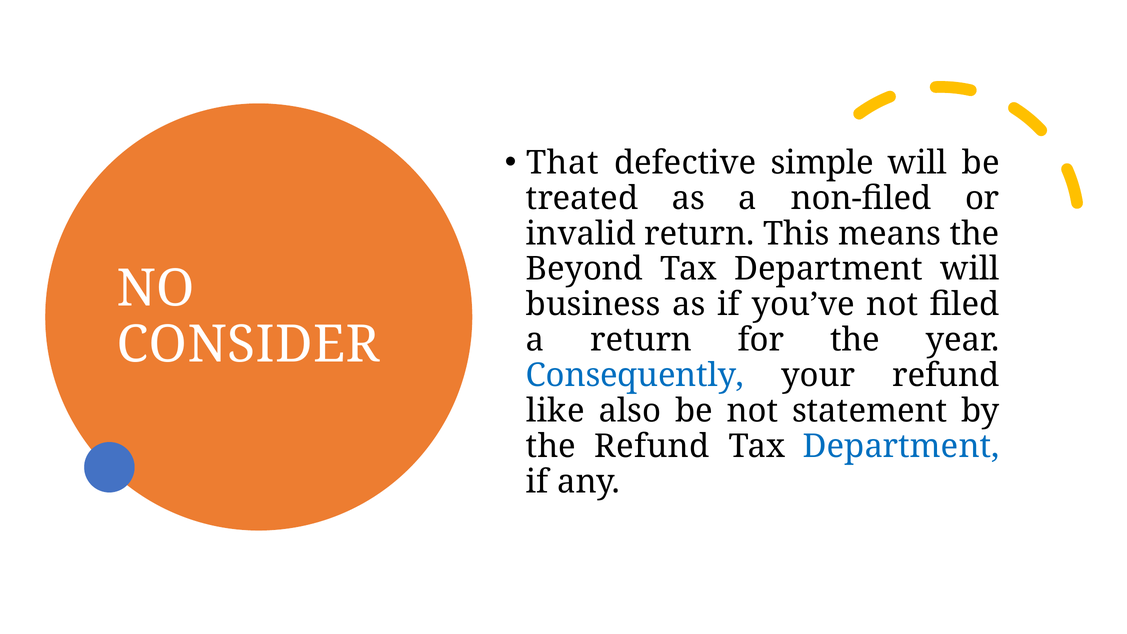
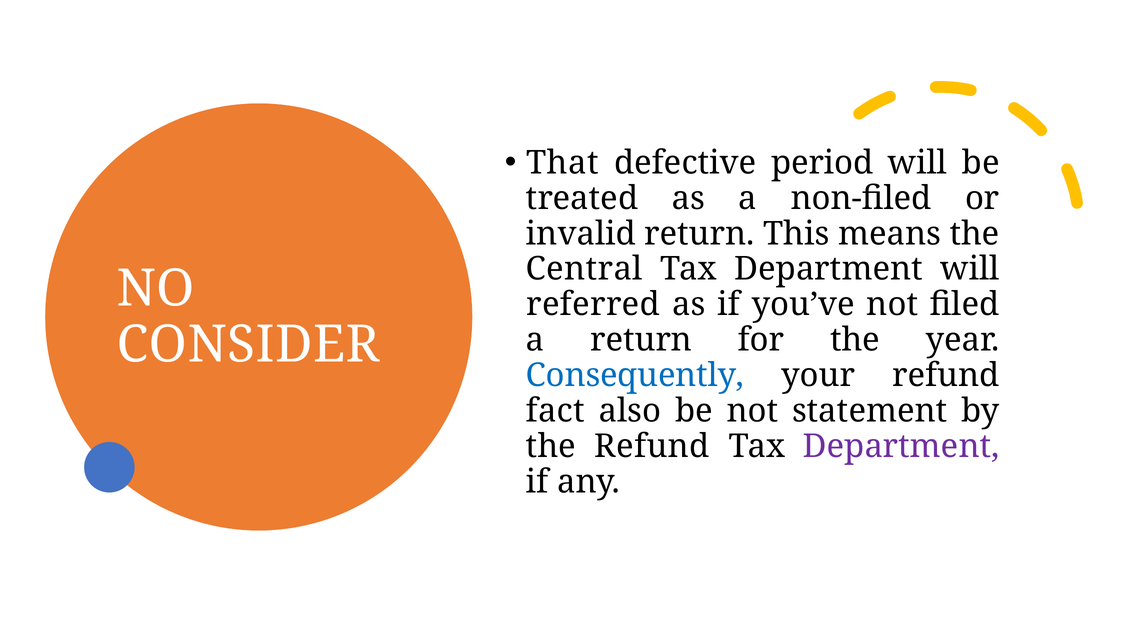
simple: simple -> period
Beyond: Beyond -> Central
business: business -> referred
like: like -> fact
Department at (901, 446) colour: blue -> purple
